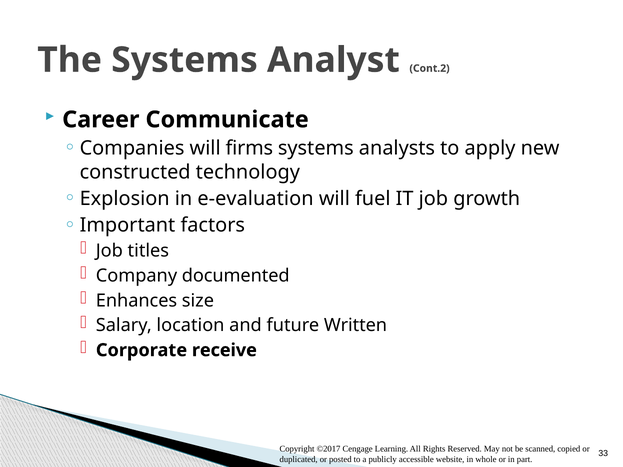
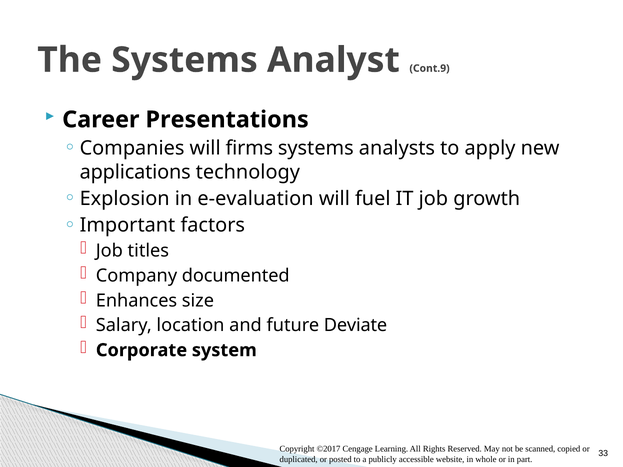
Cont.2: Cont.2 -> Cont.9
Communicate: Communicate -> Presentations
constructed: constructed -> applications
Written: Written -> Deviate
receive: receive -> system
